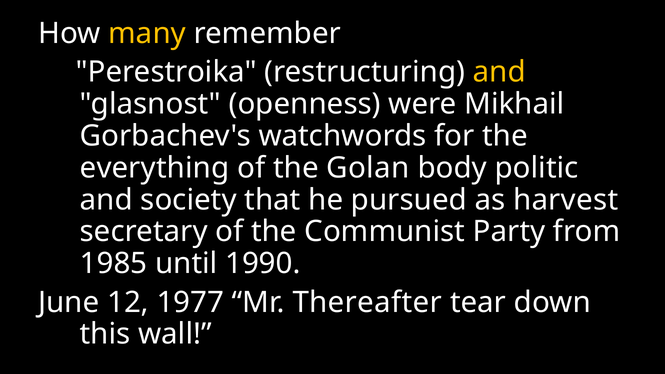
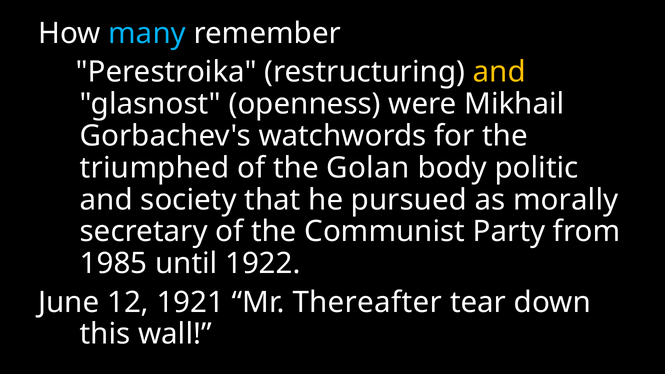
many colour: yellow -> light blue
everything: everything -> triumphed
harvest: harvest -> morally
1990: 1990 -> 1922
1977: 1977 -> 1921
